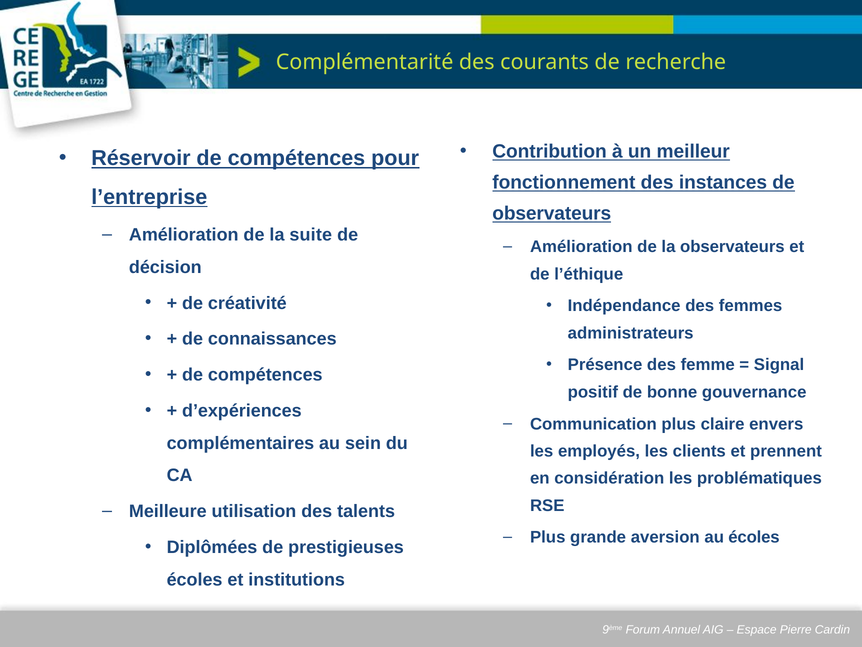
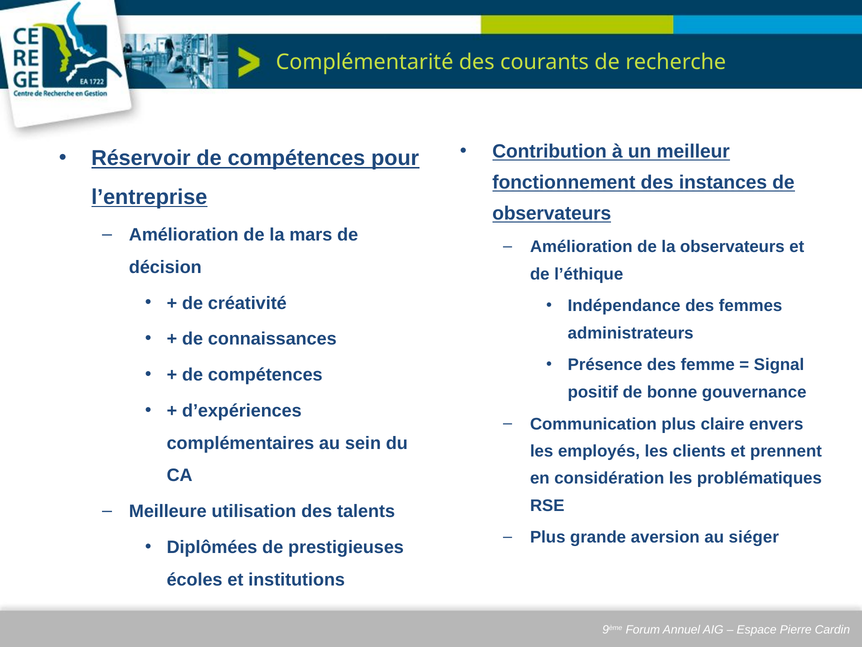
suite: suite -> mars
au écoles: écoles -> siéger
